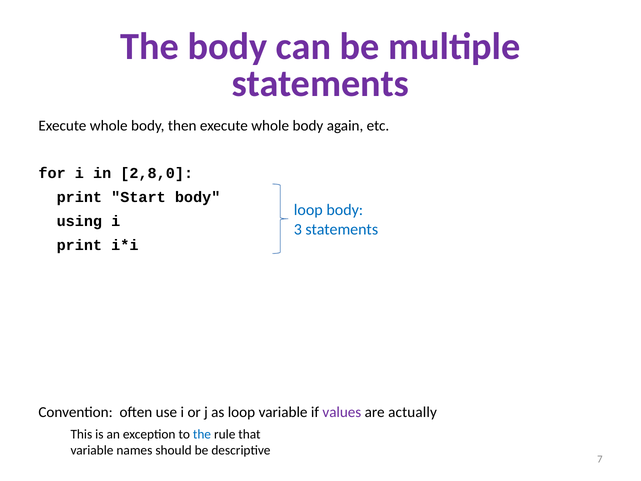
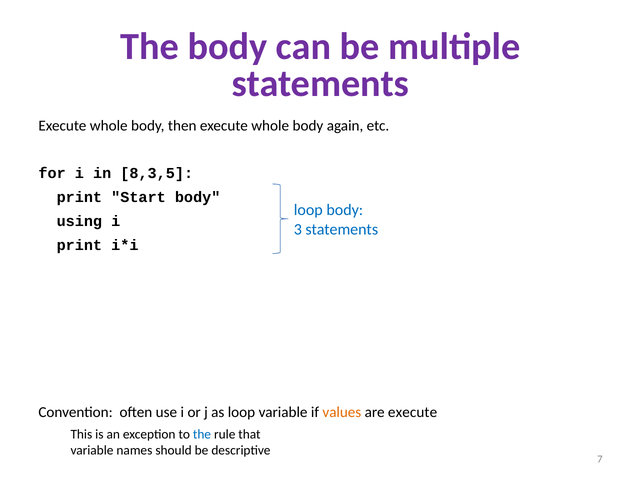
2,8,0: 2,8,0 -> 8,3,5
values colour: purple -> orange
are actually: actually -> execute
